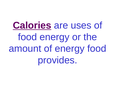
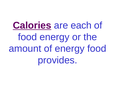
uses: uses -> each
